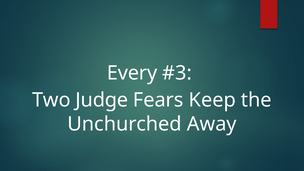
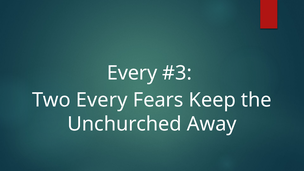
Two Judge: Judge -> Every
